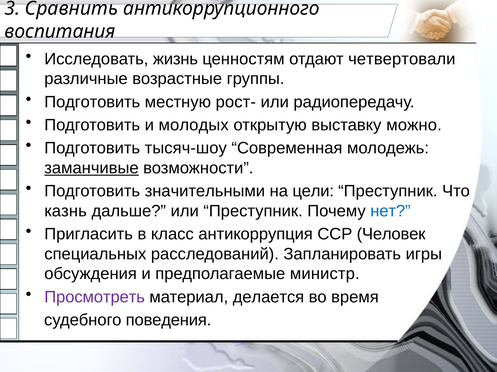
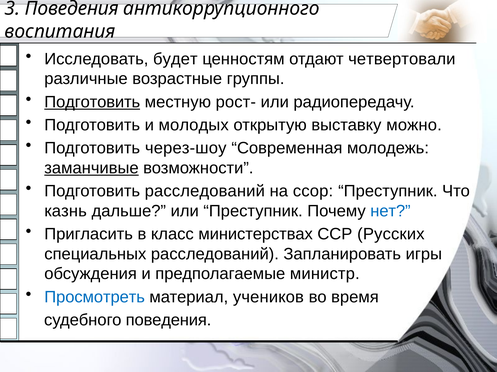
3 Сравнить: Сравнить -> Поведения
жизнь: жизнь -> будет
Подготовить at (92, 102) underline: none -> present
тысяч-шоу: тысяч-шоу -> через-шоу
Подготовить значительными: значительными -> расследований
цели: цели -> ссор
антикоррупция: антикоррупция -> министерствах
Человек: Человек -> Русских
Просмотреть colour: purple -> blue
делается: делается -> учеников
